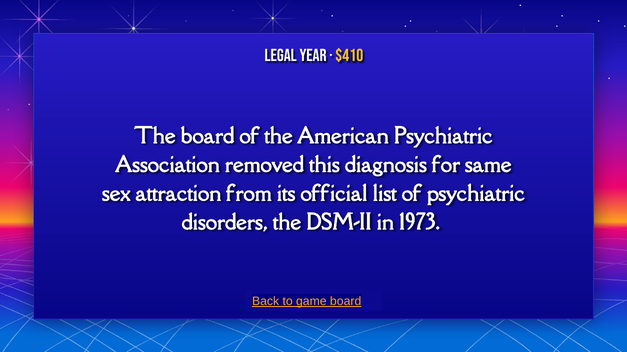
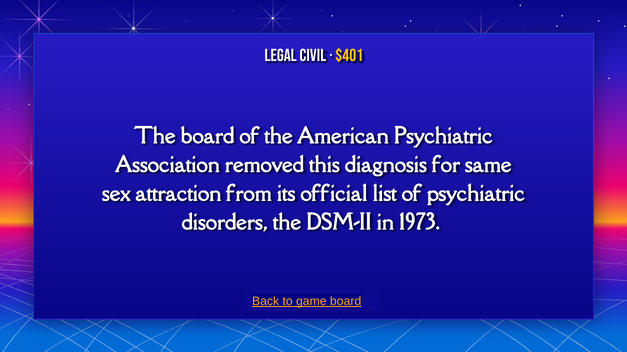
year: year -> civil
$410: $410 -> $401
